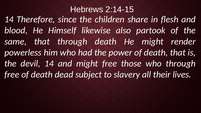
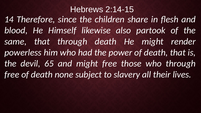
devil 14: 14 -> 65
dead: dead -> none
